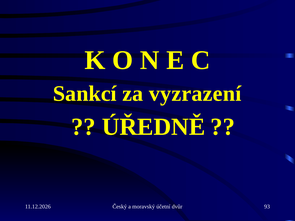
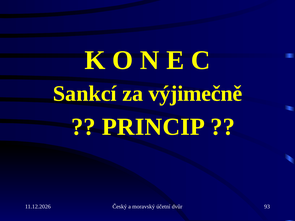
vyzrazení: vyzrazení -> výjimečně
ÚŘEDNĚ: ÚŘEDNĚ -> PRINCIP
